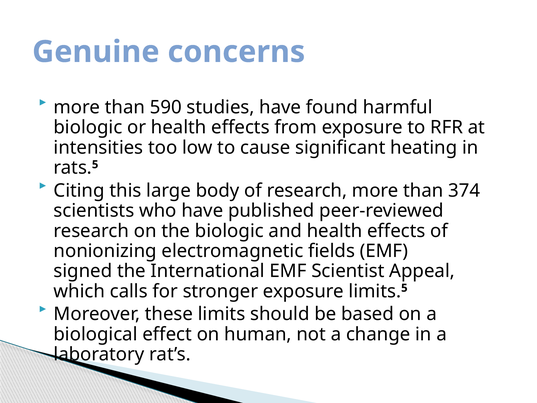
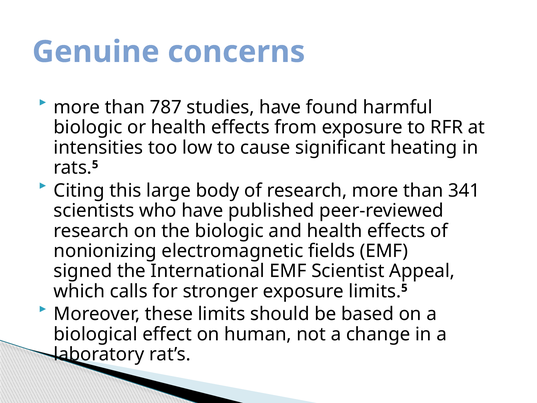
590: 590 -> 787
374: 374 -> 341
